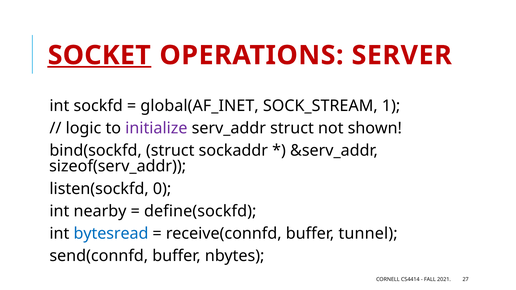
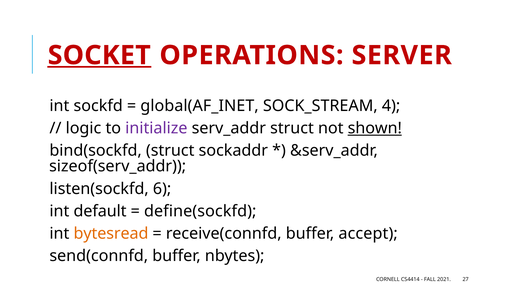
1: 1 -> 4
shown underline: none -> present
0: 0 -> 6
nearby: nearby -> default
bytesread colour: blue -> orange
tunnel: tunnel -> accept
